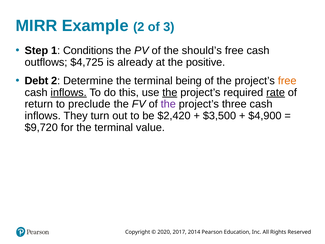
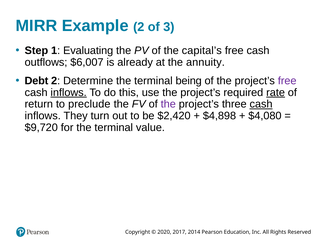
Conditions: Conditions -> Evaluating
should’s: should’s -> capital’s
$4,725: $4,725 -> $6,007
positive: positive -> annuity
free at (287, 81) colour: orange -> purple
the at (170, 92) underline: present -> none
cash at (261, 104) underline: none -> present
$3,500: $3,500 -> $4,898
$4,900: $4,900 -> $4,080
